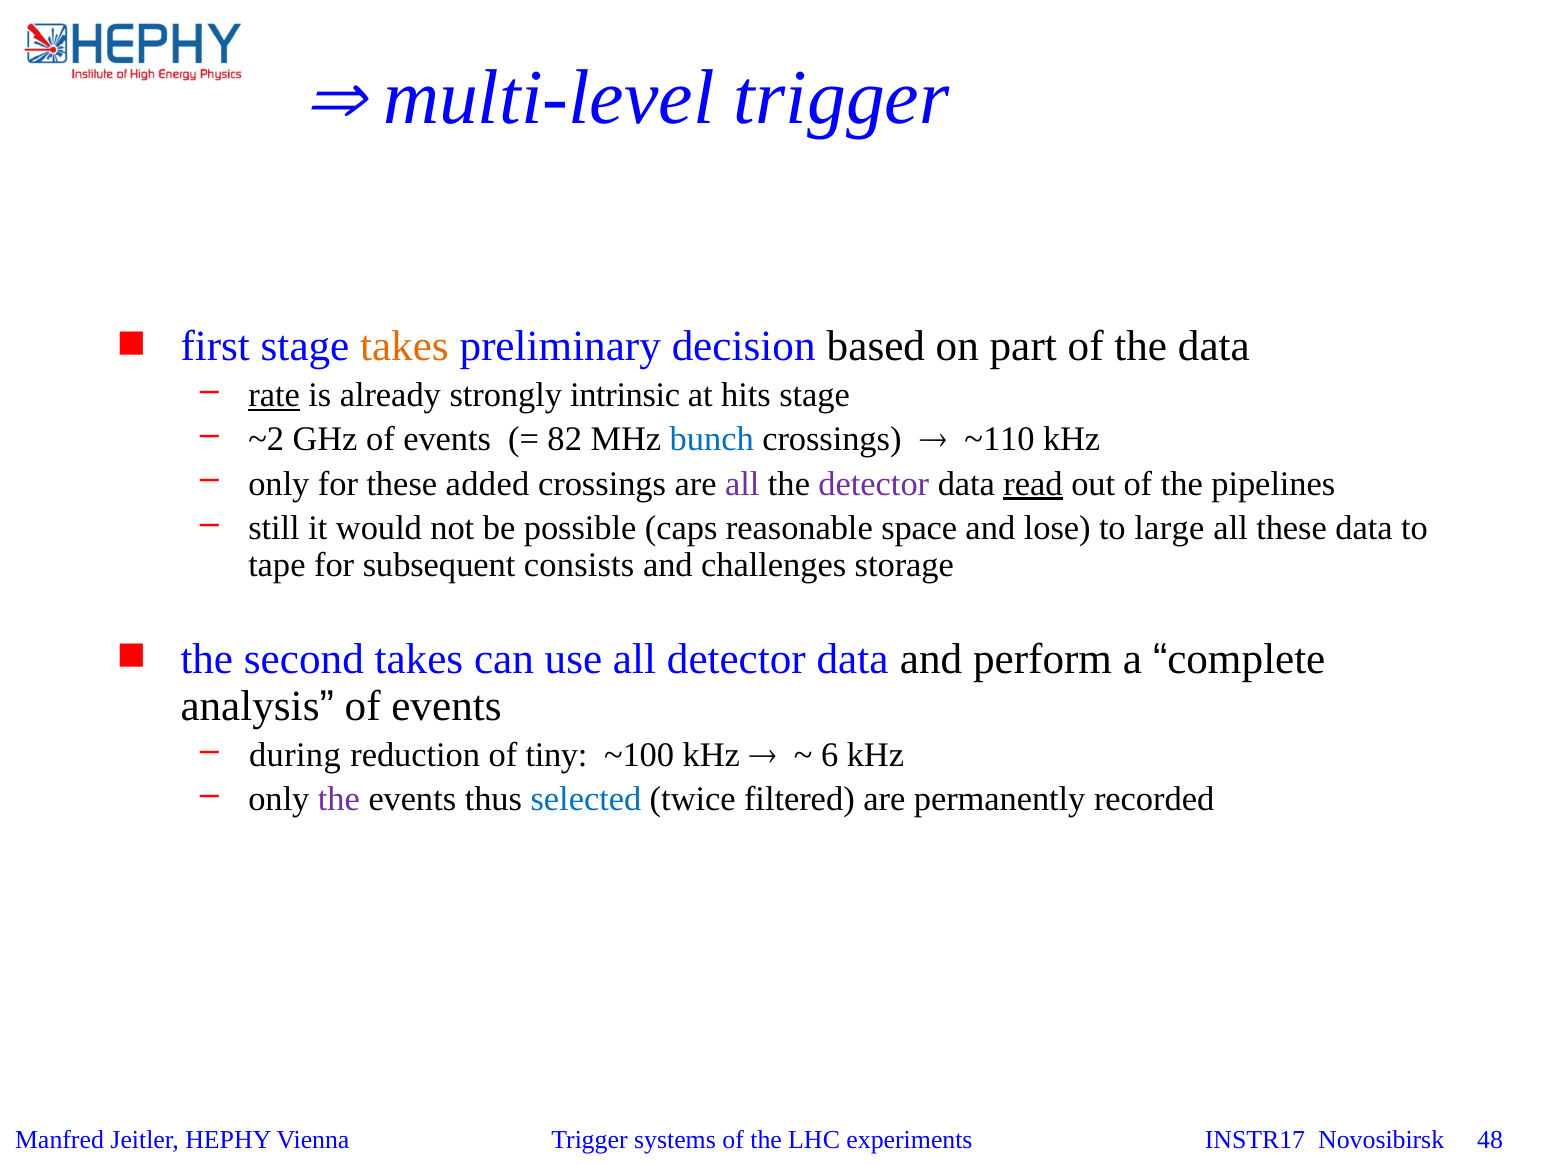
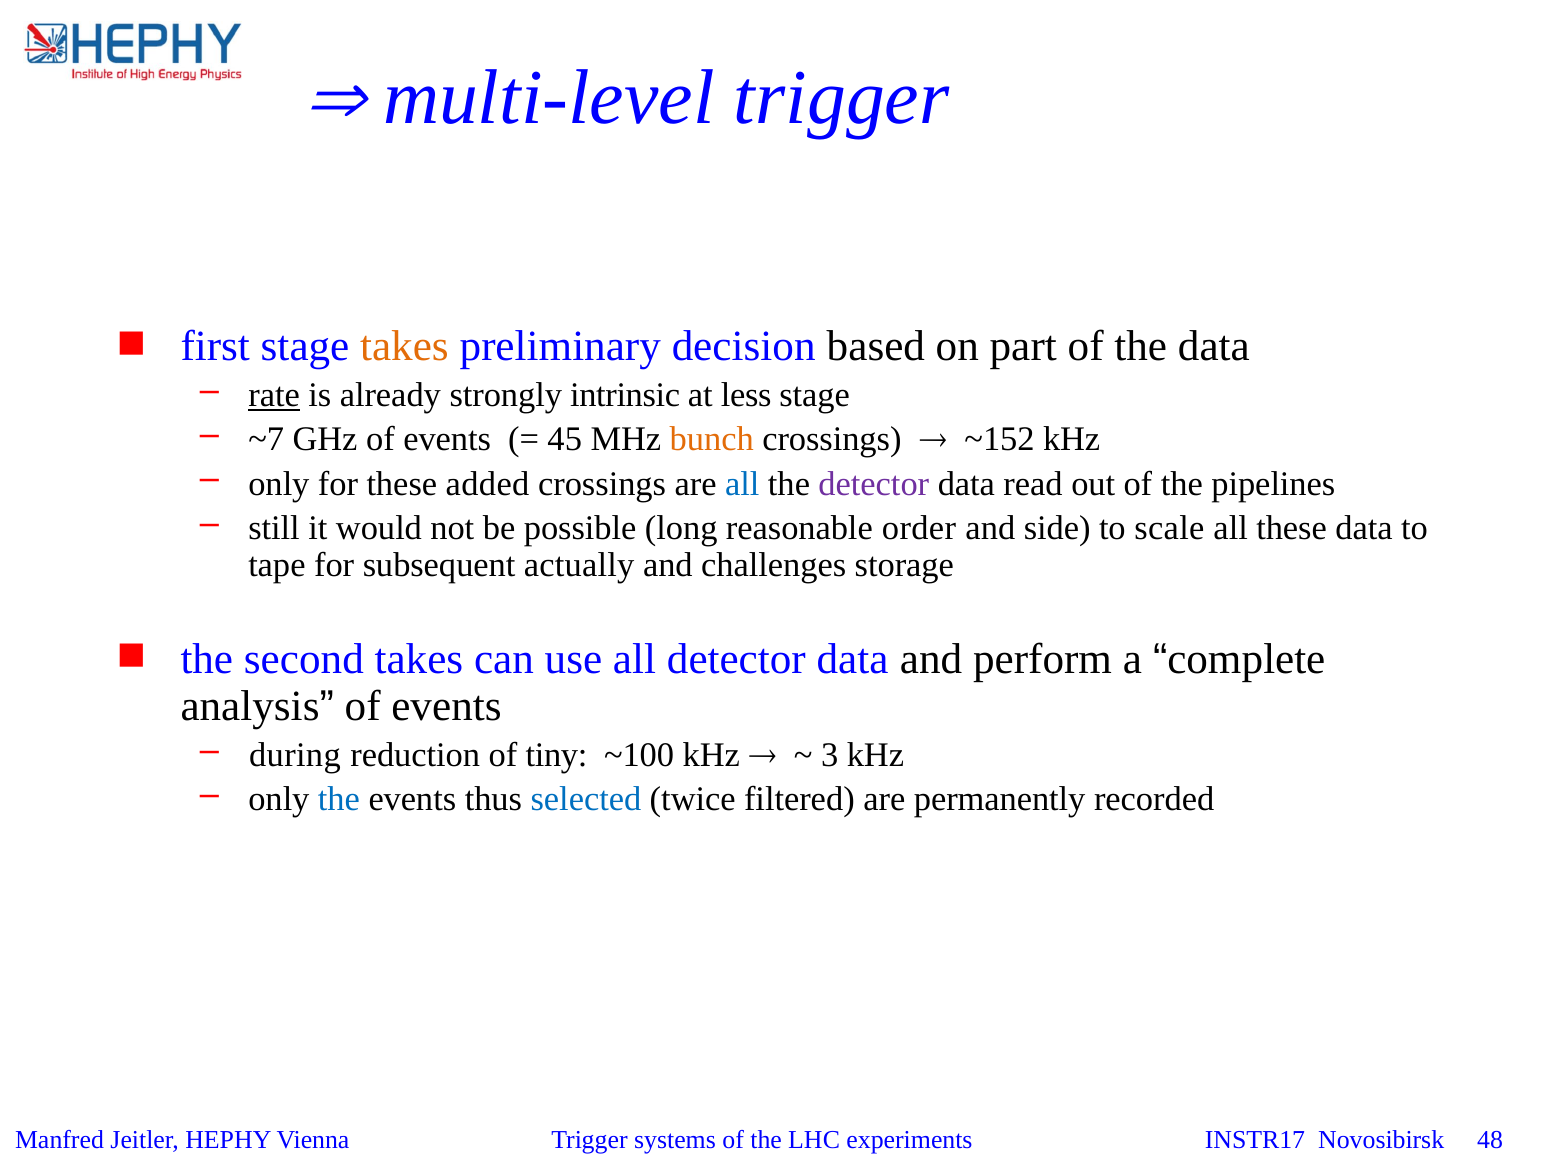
hits: hits -> less
~2: ~2 -> ~7
82: 82 -> 45
bunch colour: blue -> orange
~110: ~110 -> ~152
all at (742, 484) colour: purple -> blue
read underline: present -> none
caps: caps -> long
space: space -> order
lose: lose -> side
large: large -> scale
consists: consists -> actually
6: 6 -> 3
the at (339, 799) colour: purple -> blue
